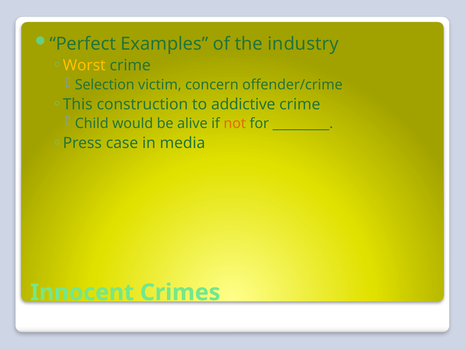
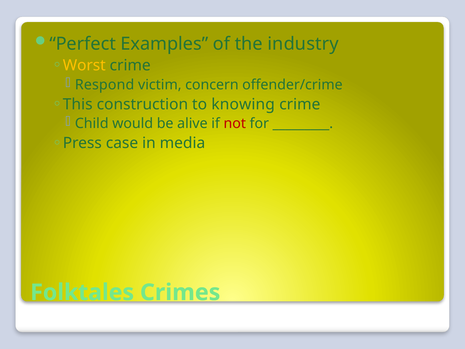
Selection: Selection -> Respond
addictive: addictive -> knowing
not colour: orange -> red
Innocent: Innocent -> Folktales
